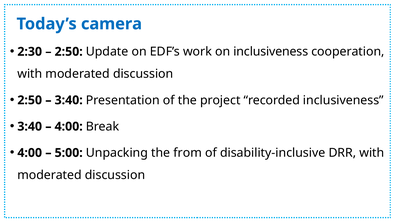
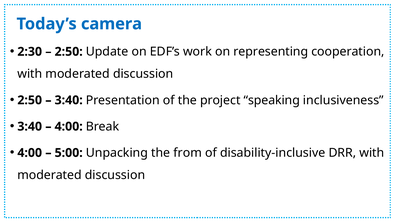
on inclusiveness: inclusiveness -> representing
recorded: recorded -> speaking
